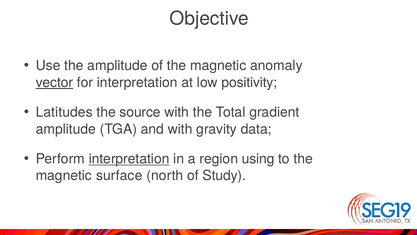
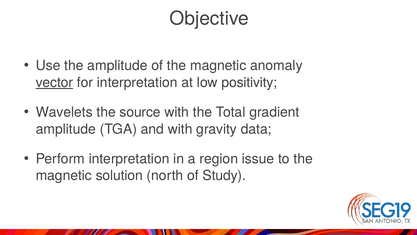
Latitudes: Latitudes -> Wavelets
interpretation at (129, 159) underline: present -> none
using: using -> issue
surface: surface -> solution
